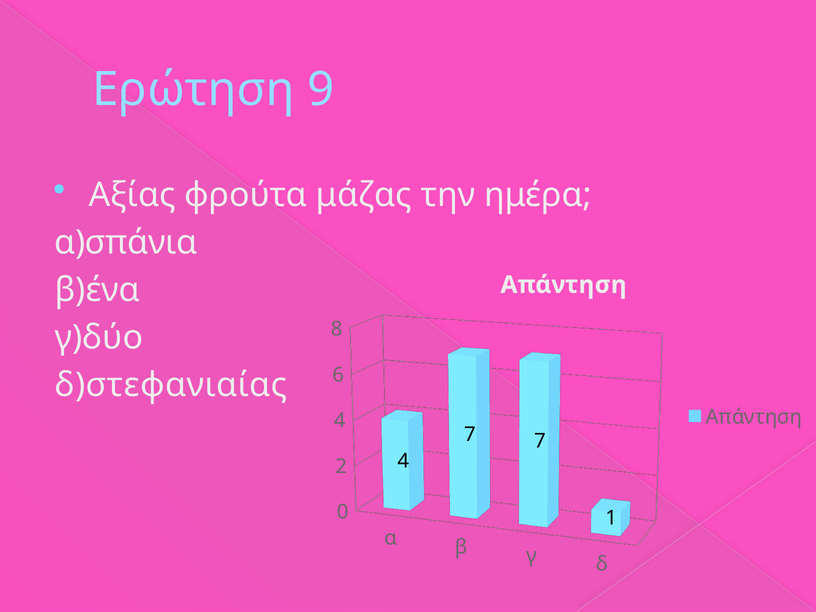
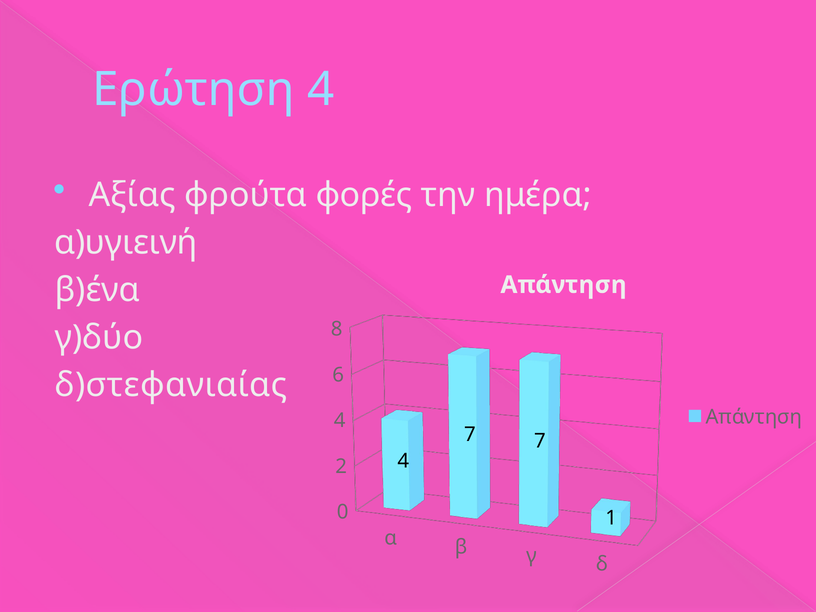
Ερώτηση 9: 9 -> 4
μάζας: μάζας -> φορές
α)σπάνια: α)σπάνια -> α)υγιεινή
